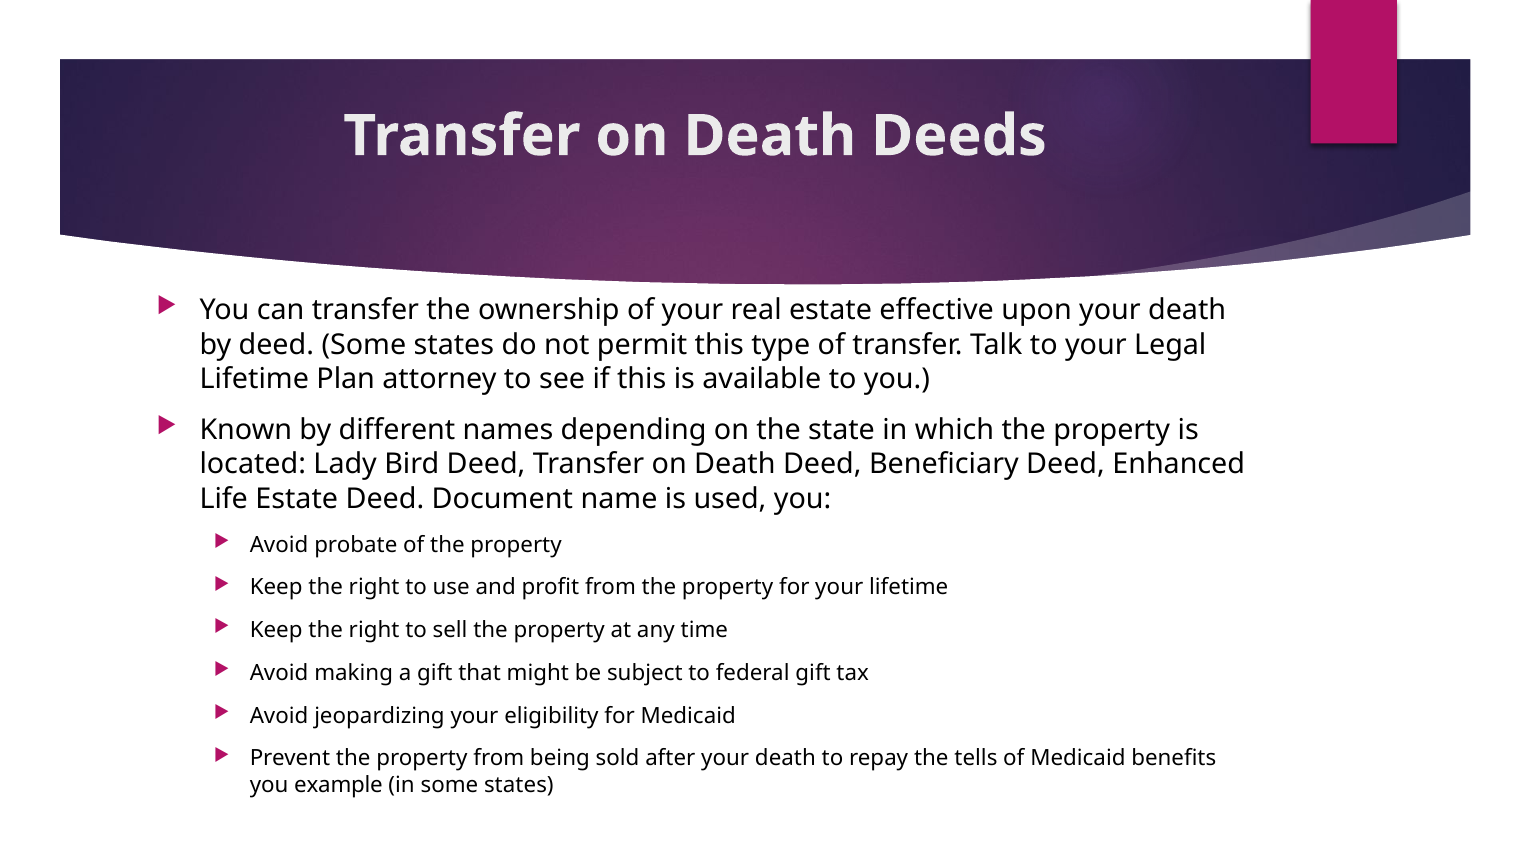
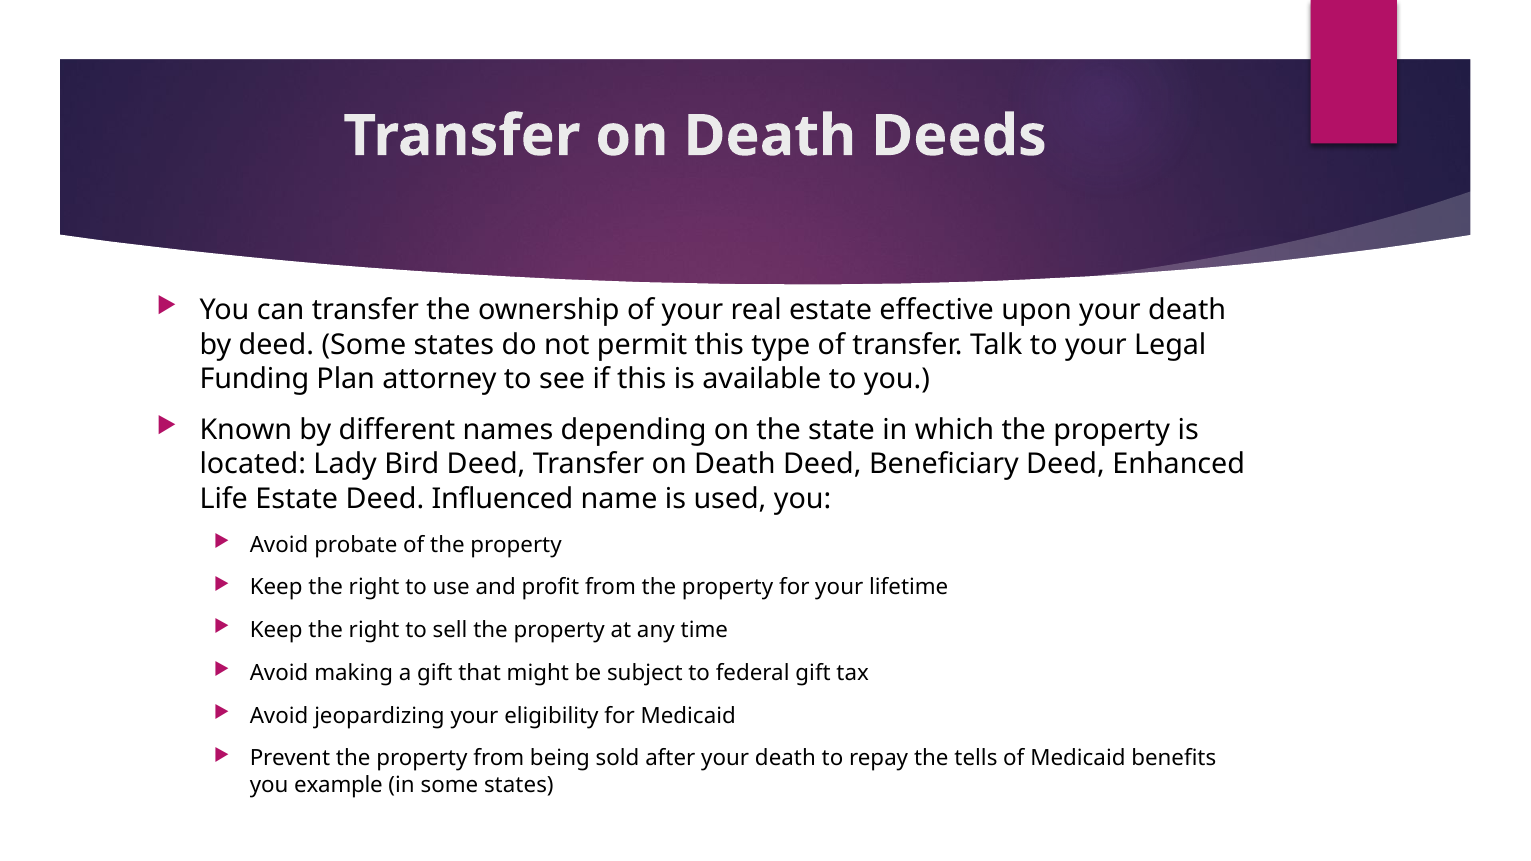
Lifetime at (254, 379): Lifetime -> Funding
Document: Document -> Influenced
